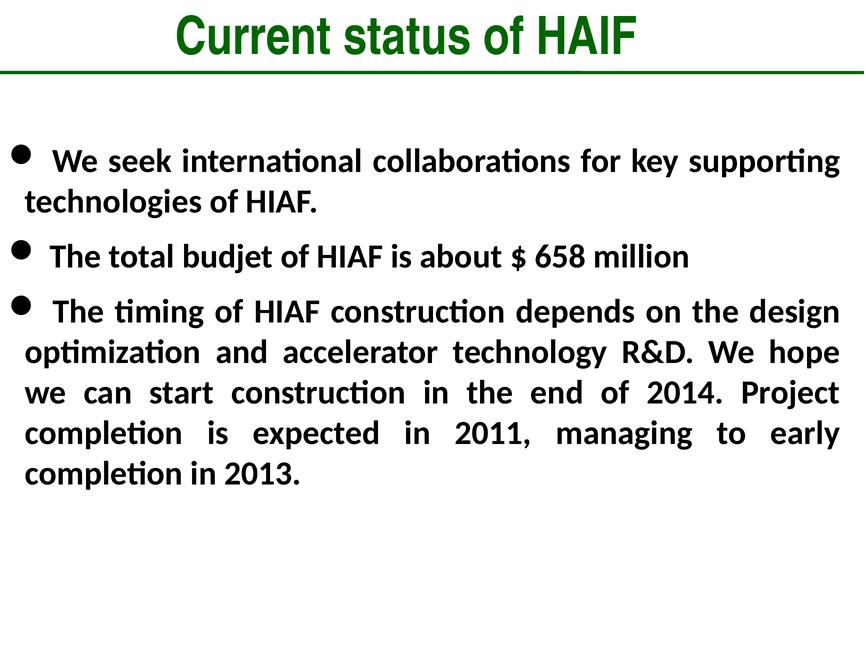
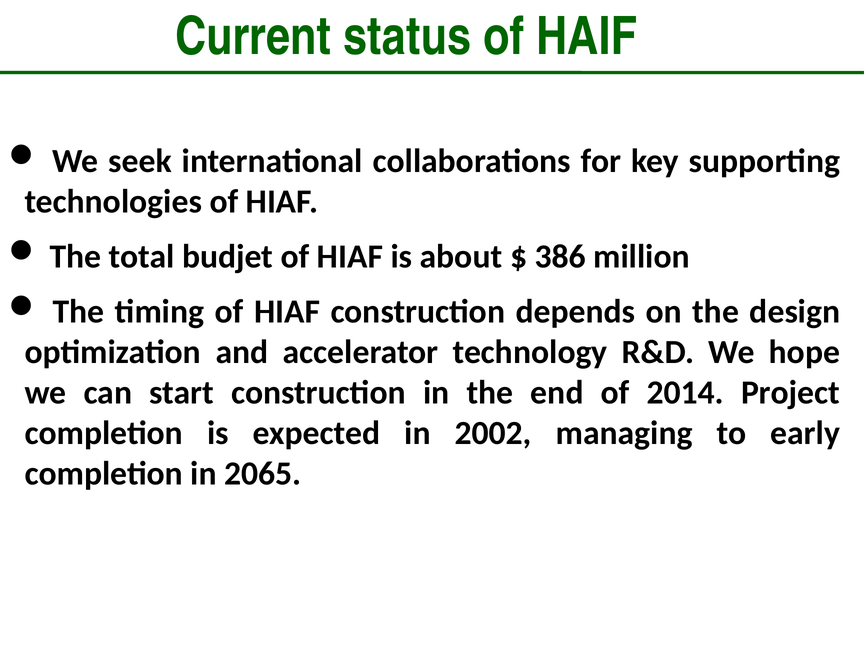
658: 658 -> 386
2011: 2011 -> 2002
2013: 2013 -> 2065
